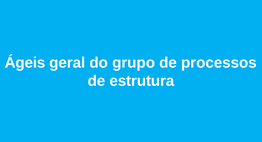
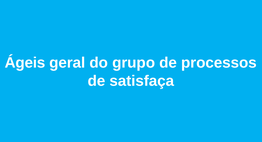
estrutura: estrutura -> satisfaça
